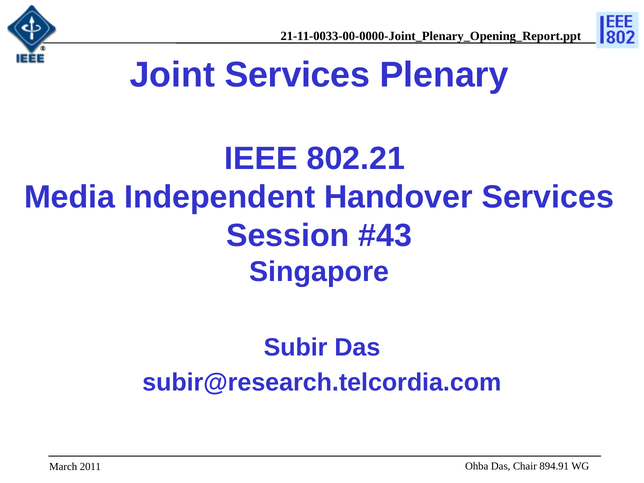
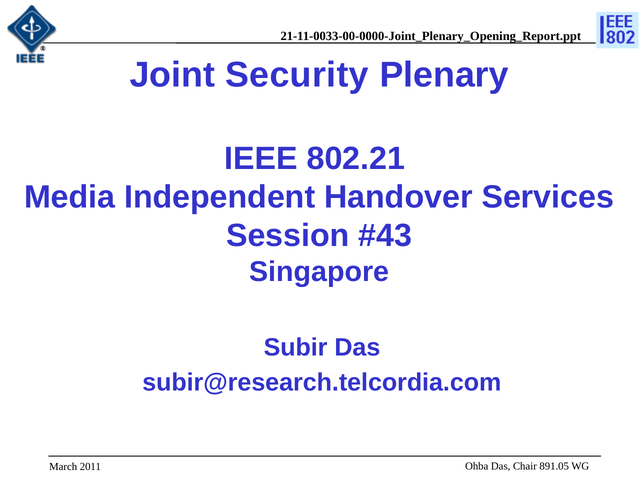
Joint Services: Services -> Security
894.91: 894.91 -> 891.05
